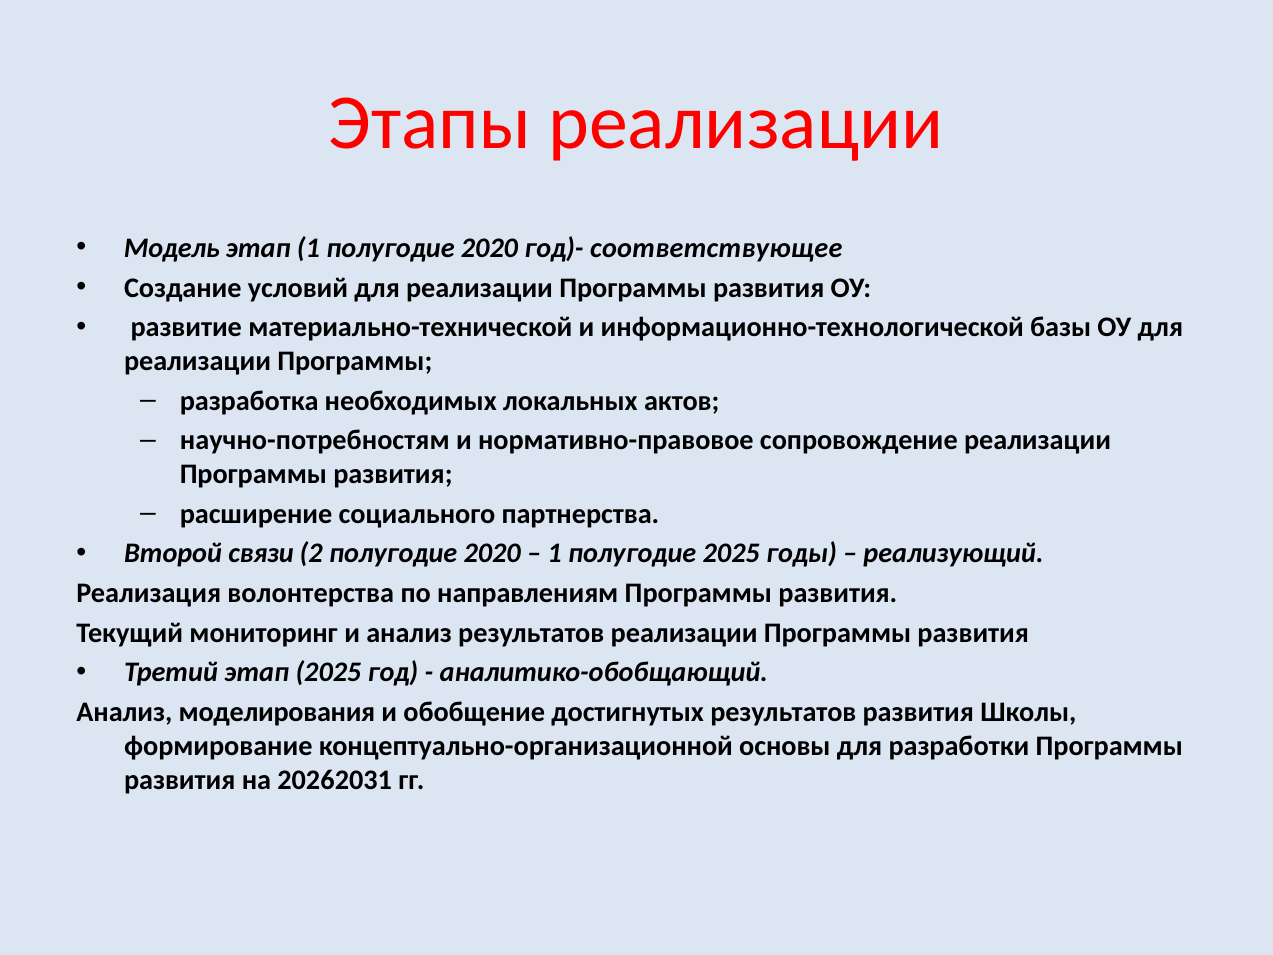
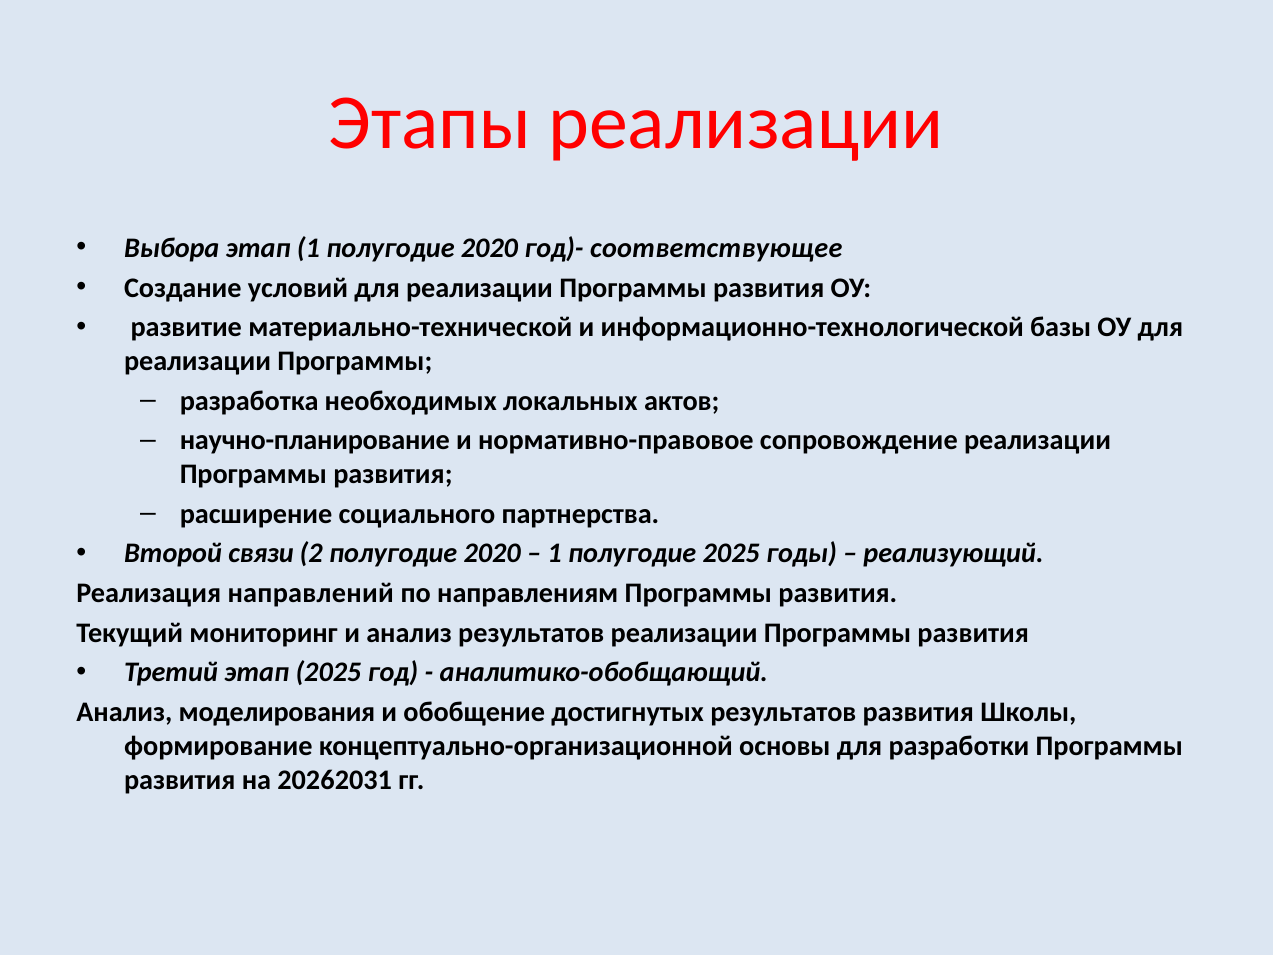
Модель: Модель -> Выбора
научно-потребностям: научно-потребностям -> научно-планирование
волонтерства: волонтерства -> направлений
